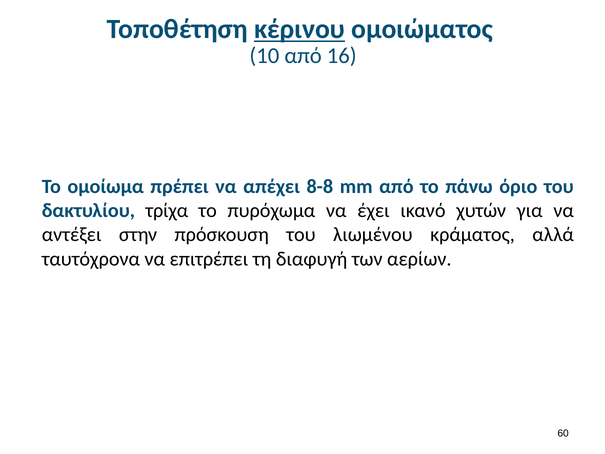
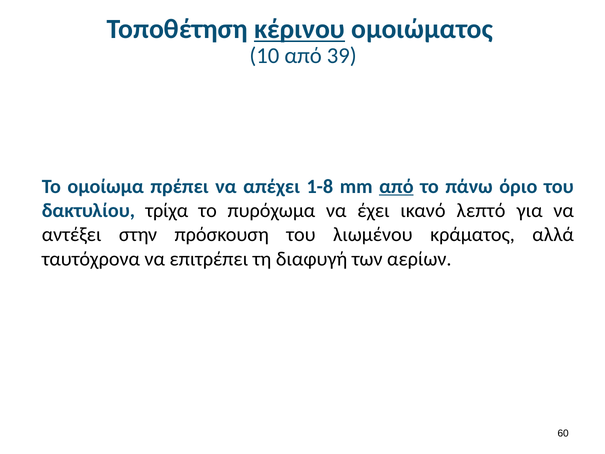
16: 16 -> 39
8-8: 8-8 -> 1-8
από at (396, 186) underline: none -> present
χυτών: χυτών -> λεπτό
